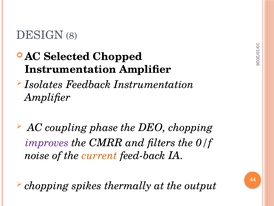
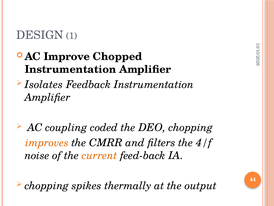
DESIGN 8: 8 -> 1
Selected: Selected -> Improve
phase: phase -> coded
improves colour: purple -> orange
0/f: 0/f -> 4/f
